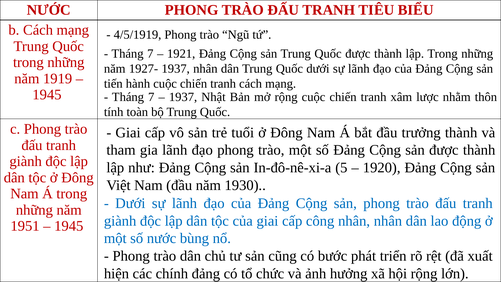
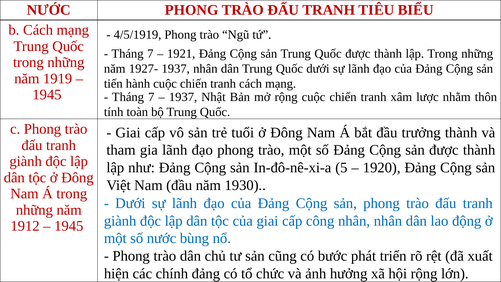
1951: 1951 -> 1912
